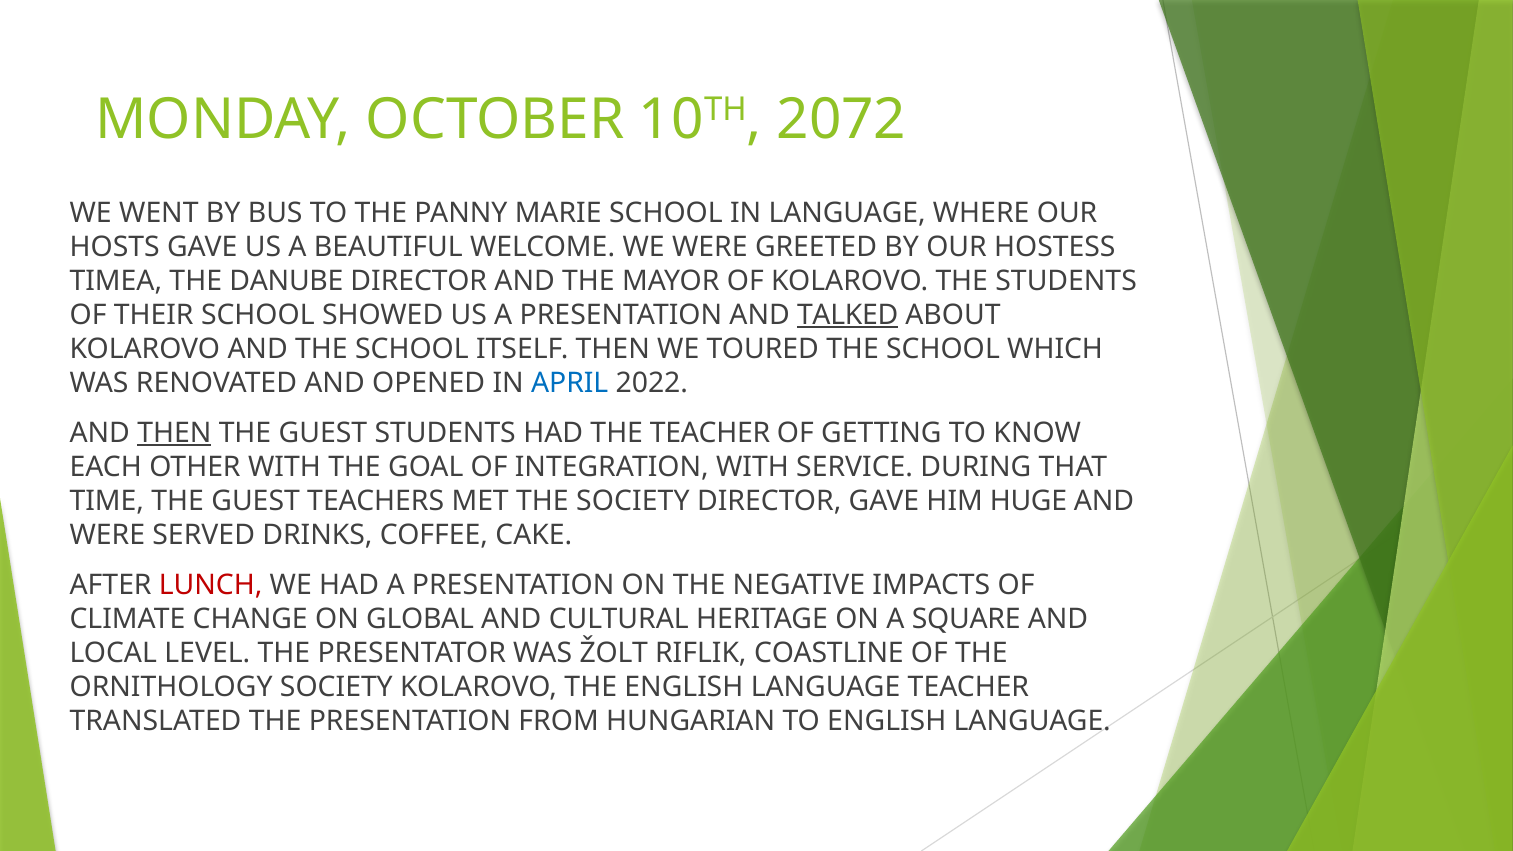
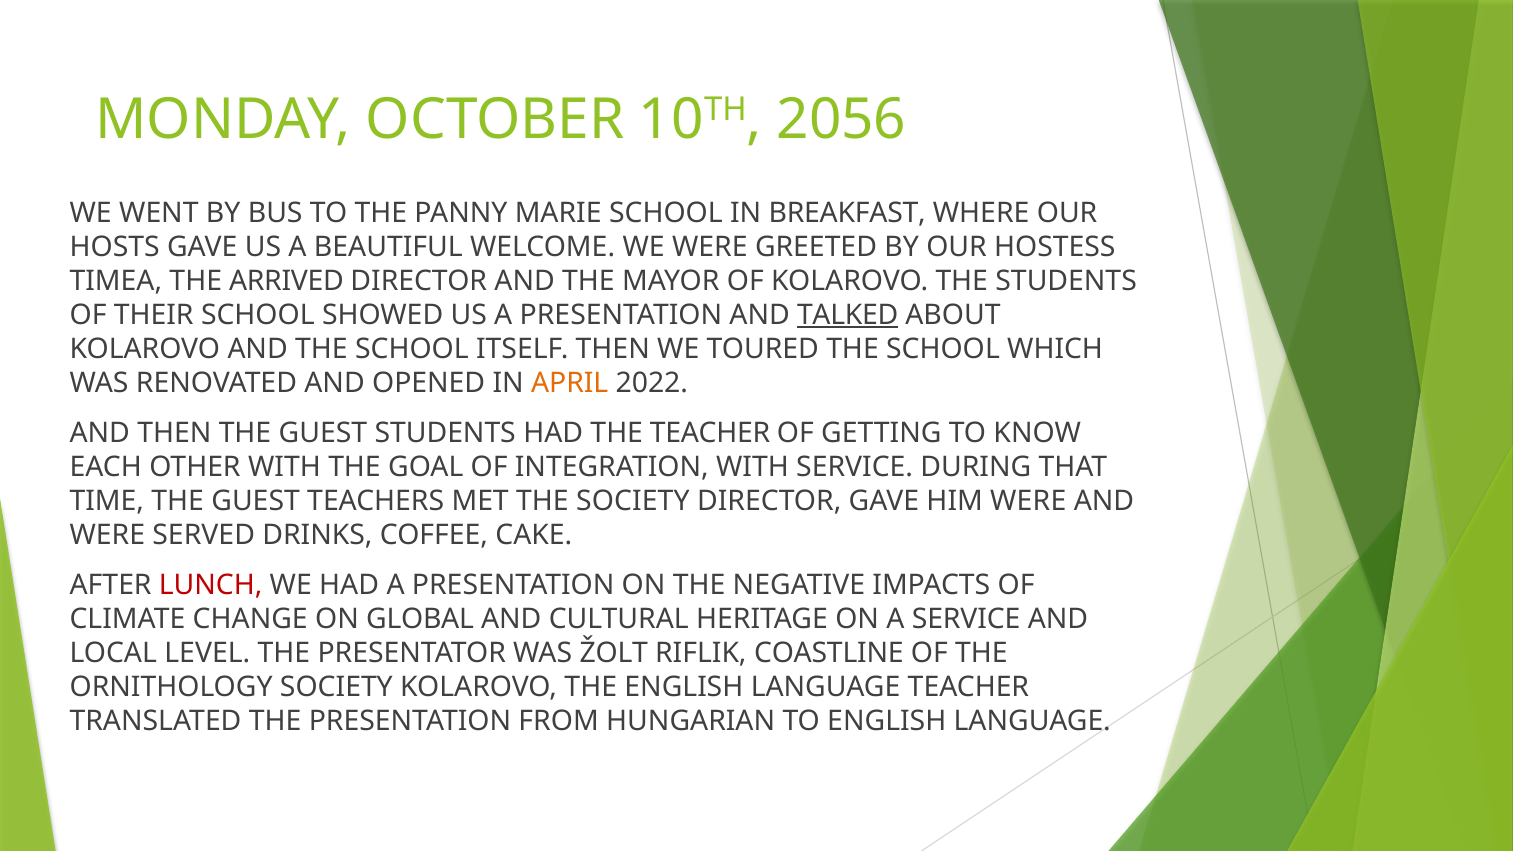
2072: 2072 -> 2056
IN LANGUAGE: LANGUAGE -> BREAKFAST
DANUBE: DANUBE -> ARRIVED
APRIL colour: blue -> orange
THEN at (174, 433) underline: present -> none
HIM HUGE: HUGE -> WERE
A SQUARE: SQUARE -> SERVICE
